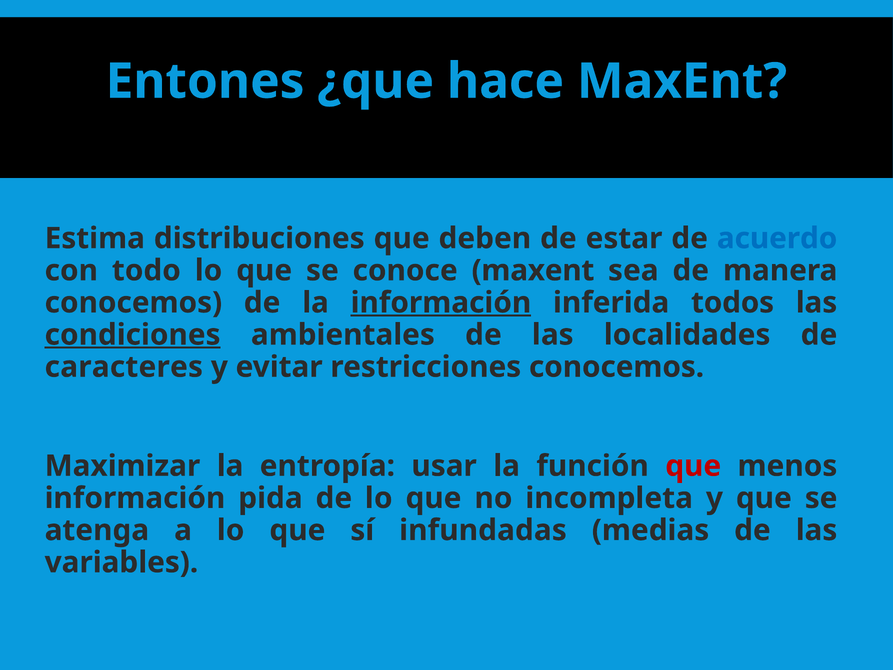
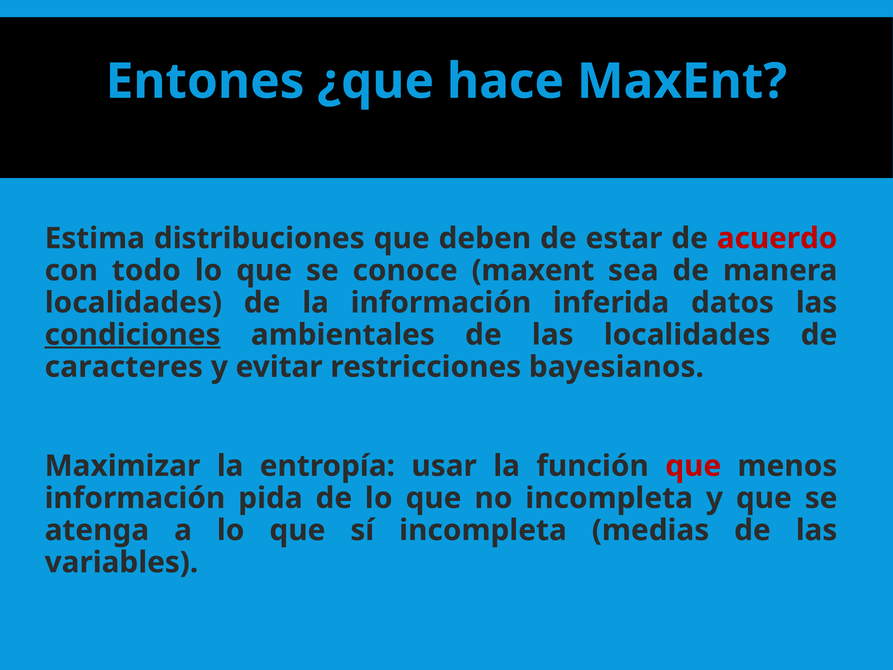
acuerdo colour: blue -> red
conocemos at (133, 303): conocemos -> localidades
información at (441, 303) underline: present -> none
todos: todos -> datos
restricciones conocemos: conocemos -> bayesianos
sí infundadas: infundadas -> incompleta
